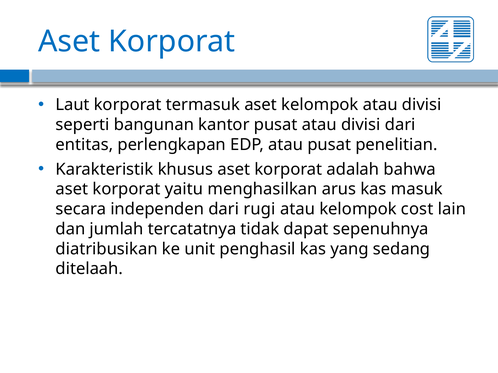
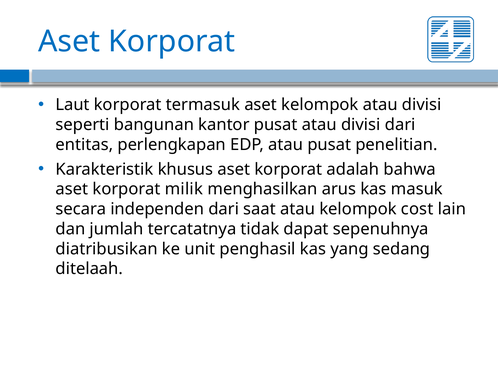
yaitu: yaitu -> milik
rugi: rugi -> saat
